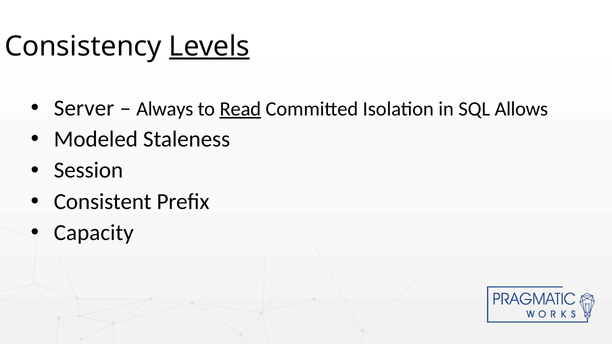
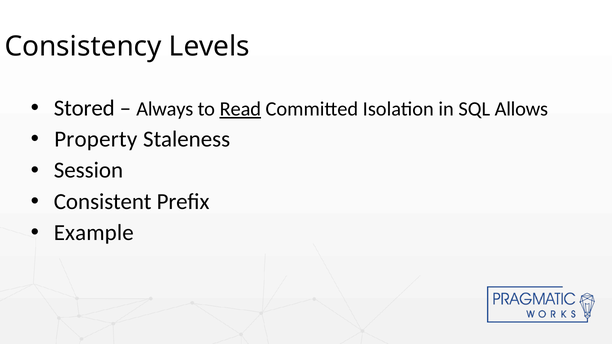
Levels underline: present -> none
Server: Server -> Stored
Modeled: Modeled -> Property
Capacity: Capacity -> Example
